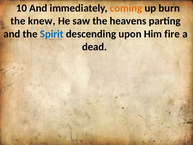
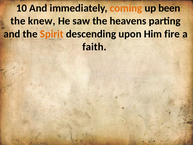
burn: burn -> been
Spirit colour: blue -> orange
dead: dead -> faith
